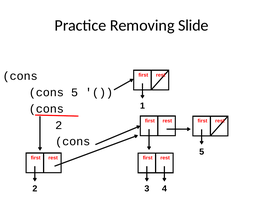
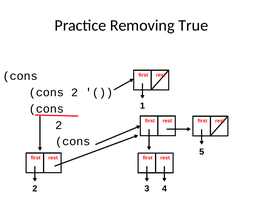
Slide: Slide -> True
5 at (75, 93): 5 -> 2
